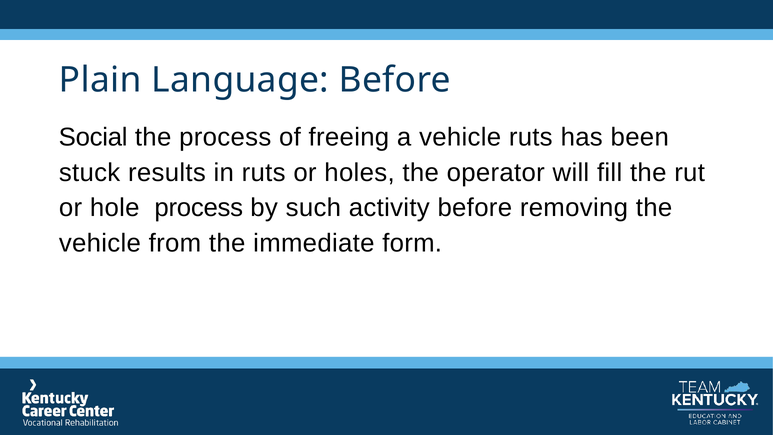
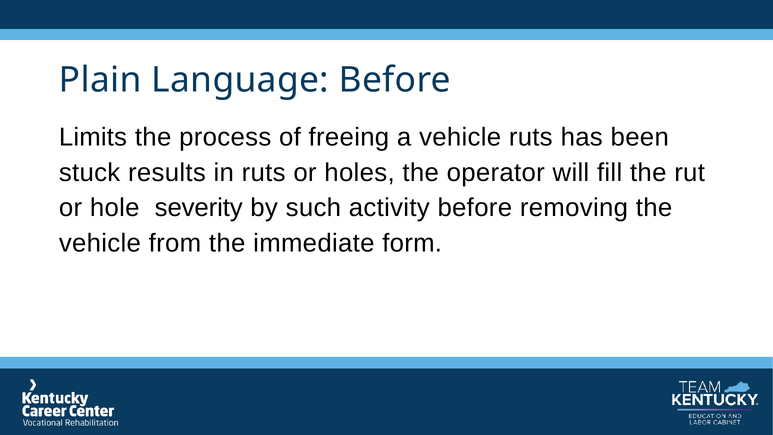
Social: Social -> Limits
hole process: process -> severity
